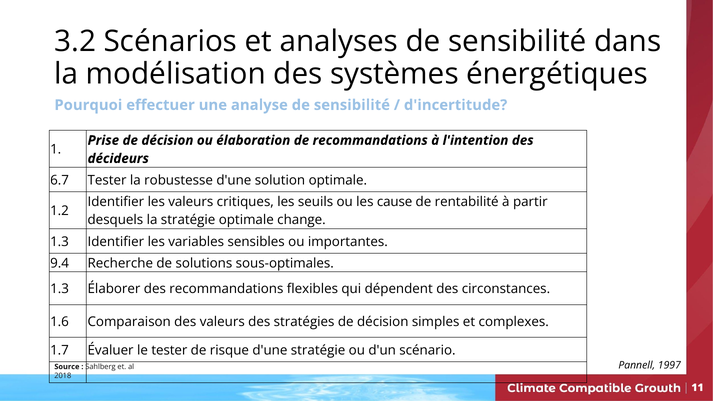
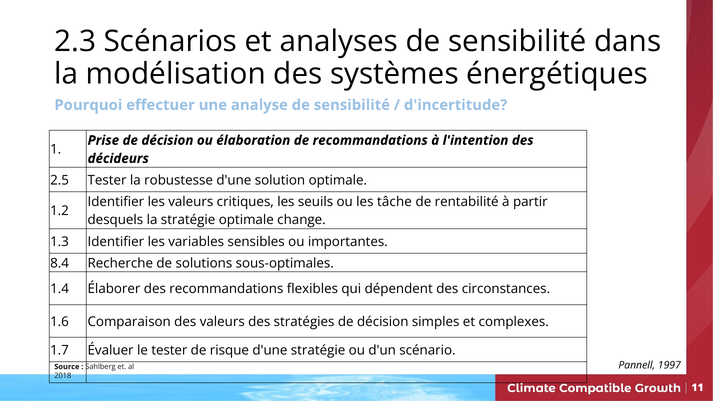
3.2: 3.2 -> 2.3
6.7: 6.7 -> 2.5
cause: cause -> tâche
9.4: 9.4 -> 8.4
1.3 at (60, 289): 1.3 -> 1.4
